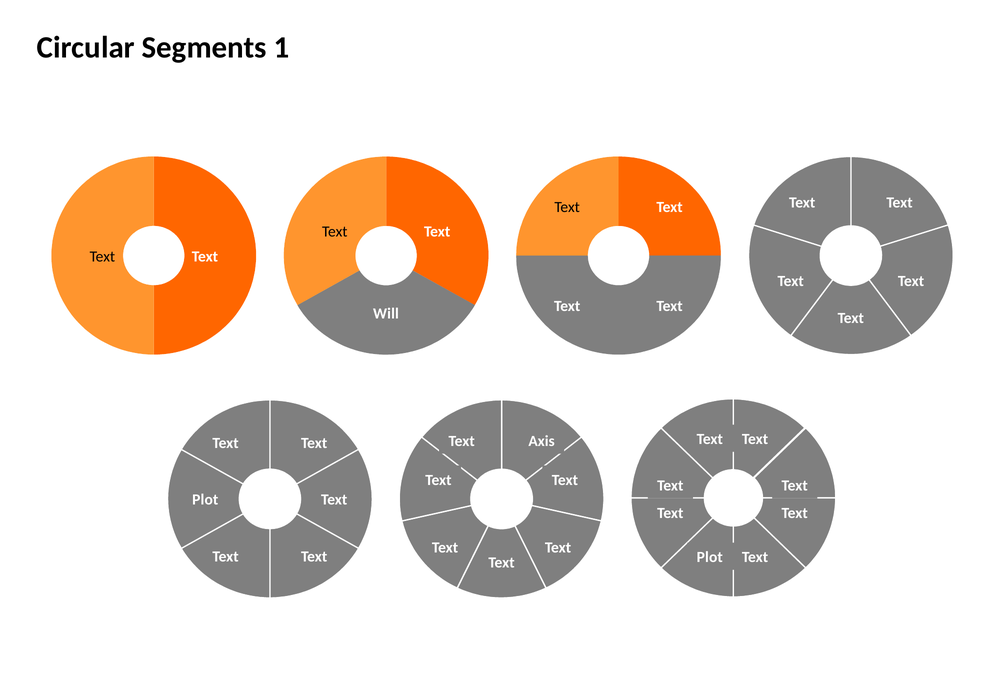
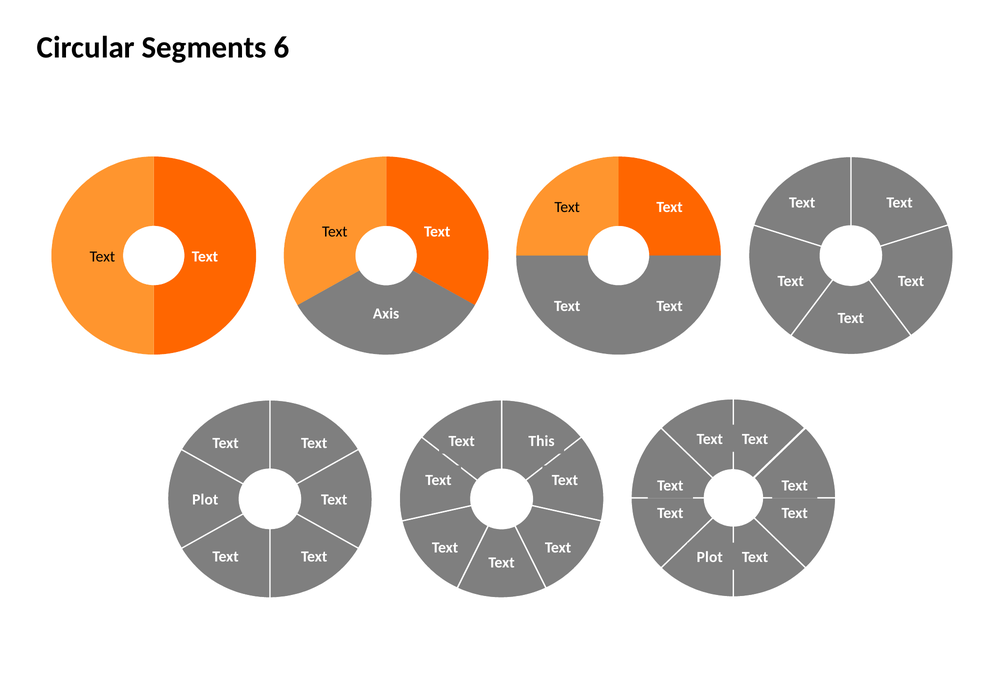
1: 1 -> 6
Will: Will -> Axis
Axis: Axis -> This
